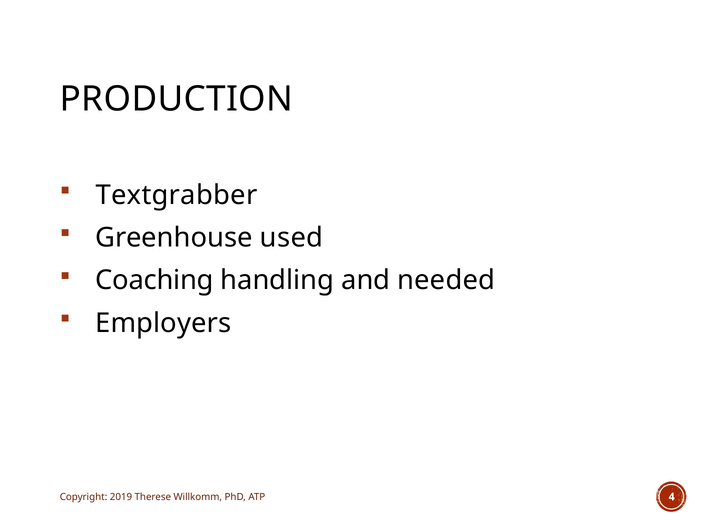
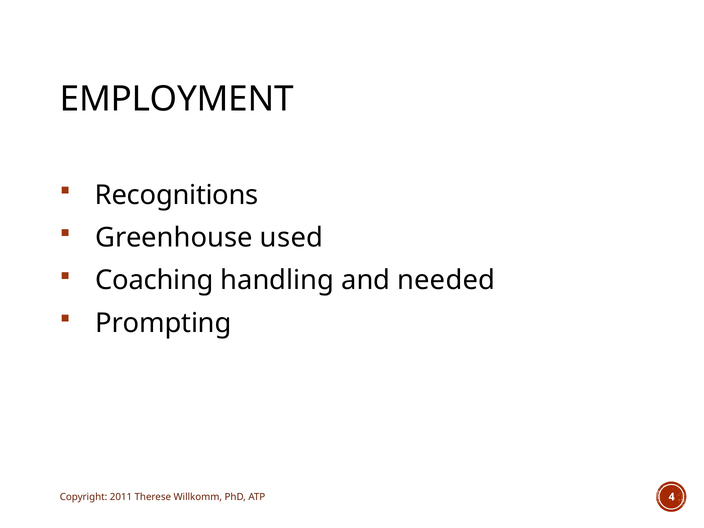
PRODUCTION: PRODUCTION -> EMPLOYMENT
Textgrabber: Textgrabber -> Recognitions
Employers: Employers -> Prompting
2019: 2019 -> 2011
